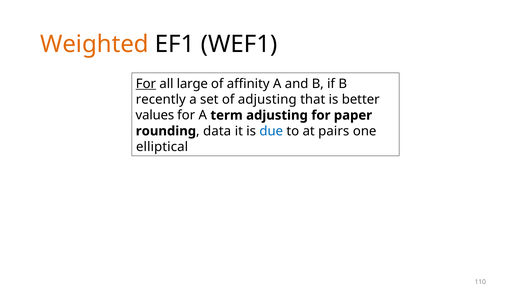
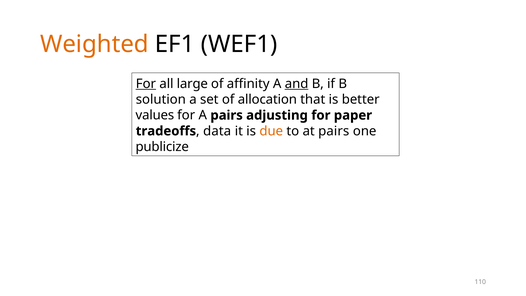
and underline: none -> present
recently: recently -> solution
of adjusting: adjusting -> allocation
A term: term -> pairs
rounding: rounding -> tradeoffs
due colour: blue -> orange
elliptical: elliptical -> publicize
